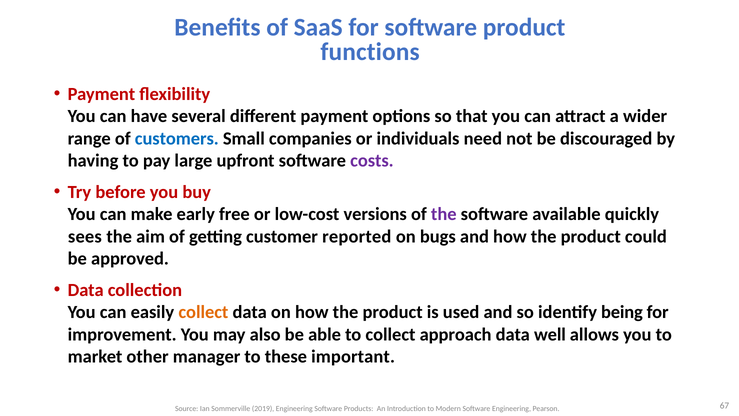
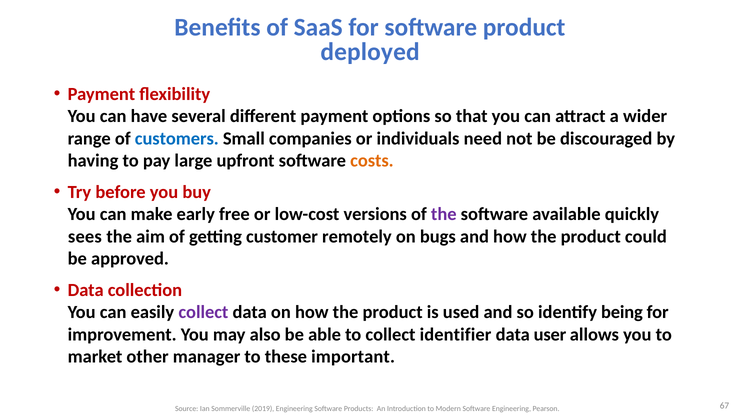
functions: functions -> deployed
costs colour: purple -> orange
reported: reported -> remotely
collect at (203, 312) colour: orange -> purple
approach: approach -> identifier
well: well -> user
